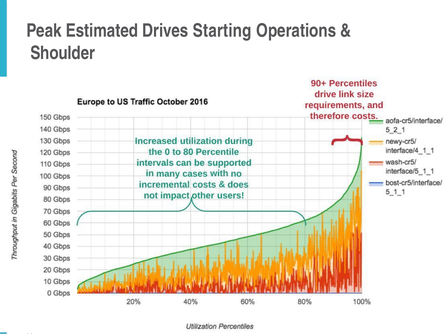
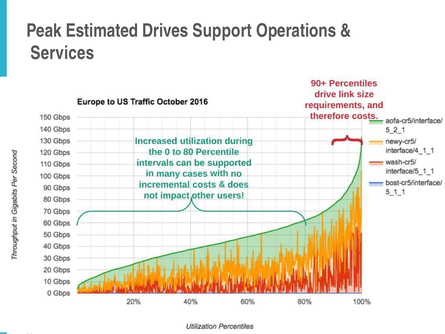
Starting: Starting -> Support
Shoulder: Shoulder -> Services
